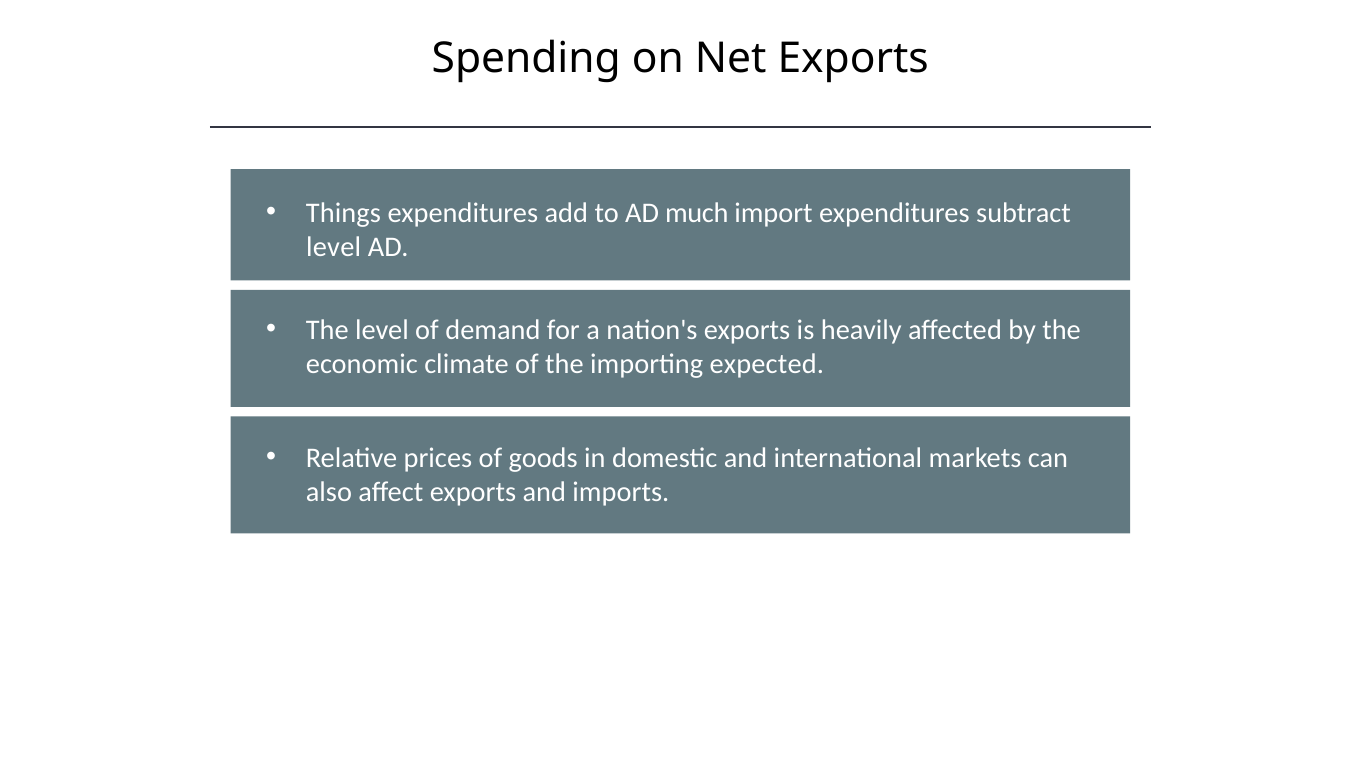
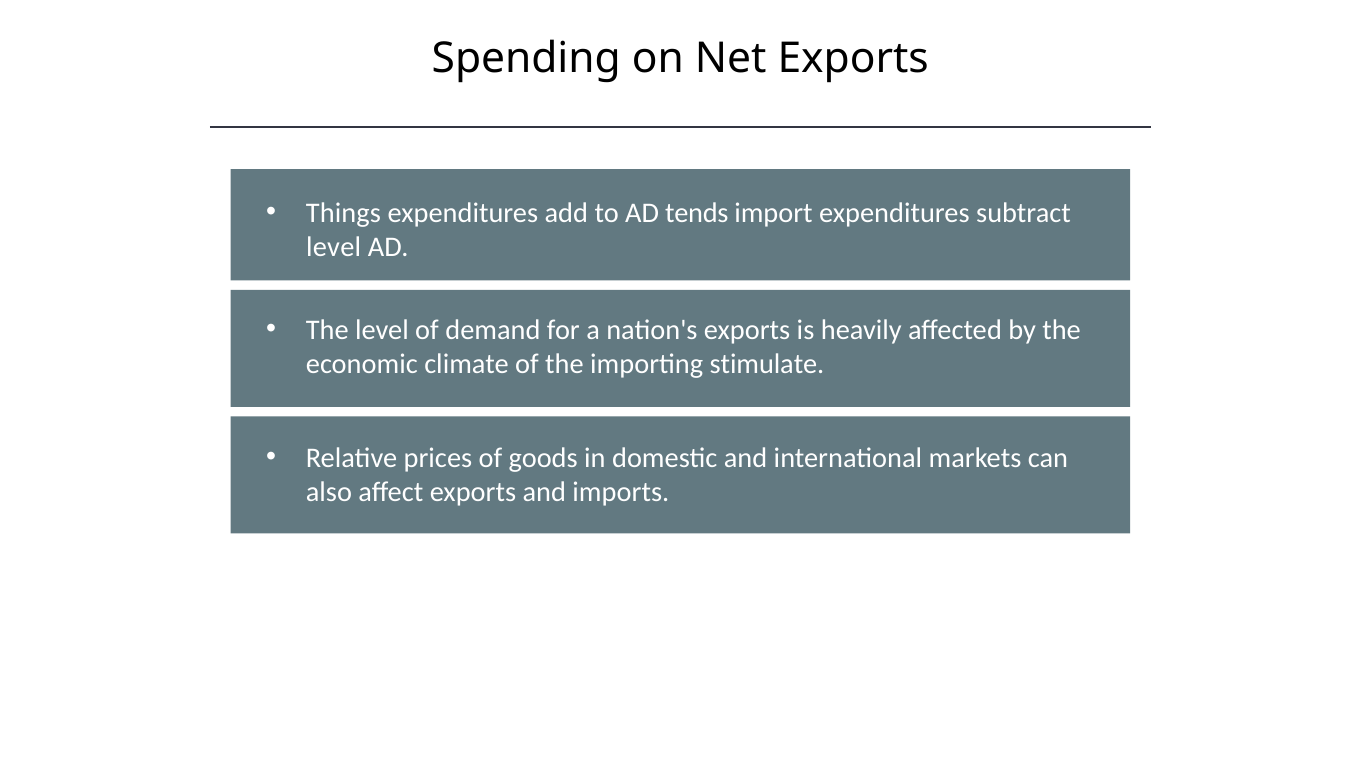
much: much -> tends
expected: expected -> stimulate
